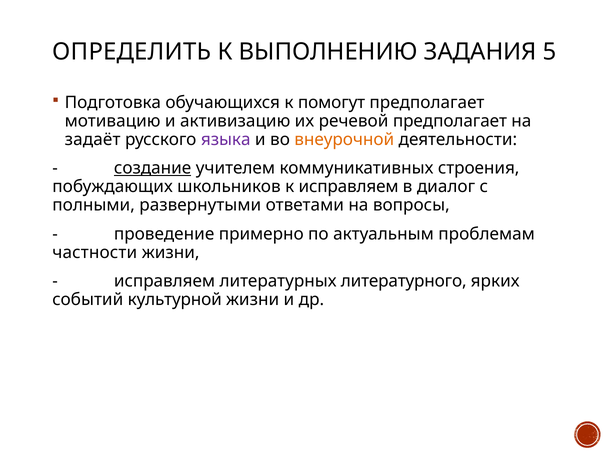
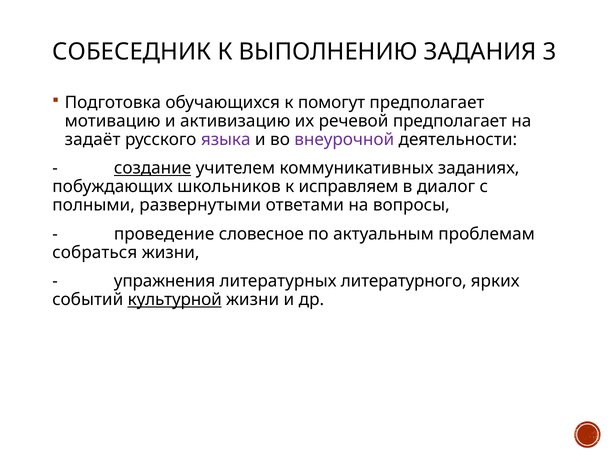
ОПРЕДЕЛИТЬ: ОПРЕДЕЛИТЬ -> СОБЕСЕДНИК
5: 5 -> 3
внеурочной colour: orange -> purple
строения: строения -> заданиях
примерно: примерно -> словесное
частности: частности -> собраться
исправляем at (164, 281): исправляем -> упражнения
культурной underline: none -> present
